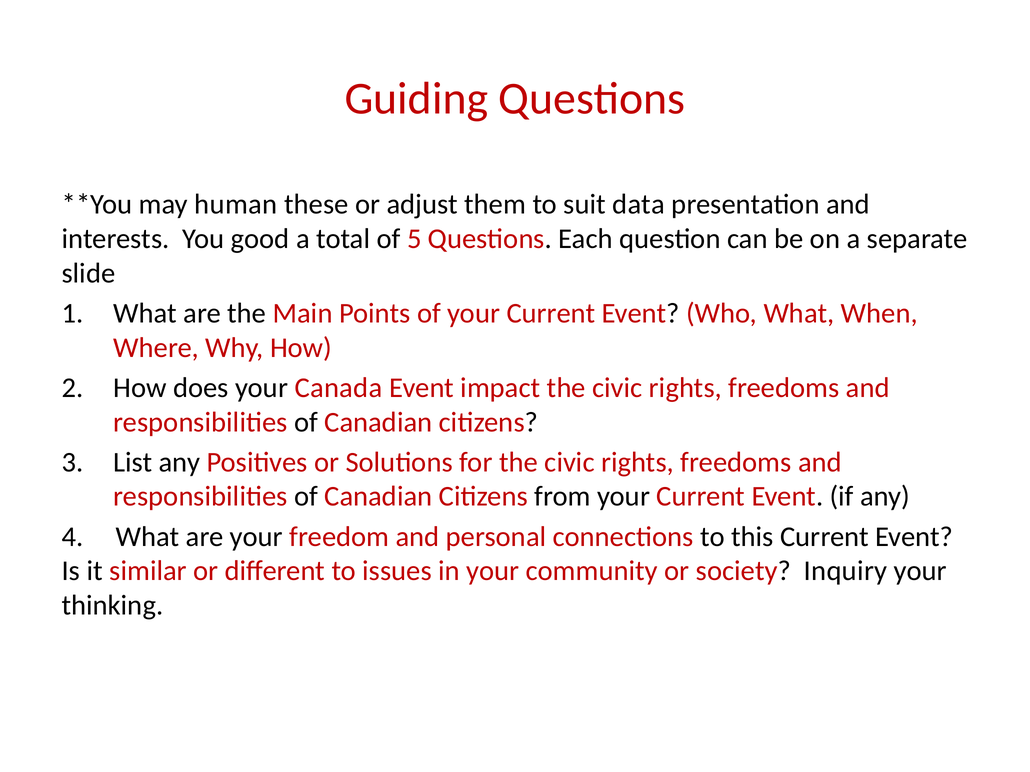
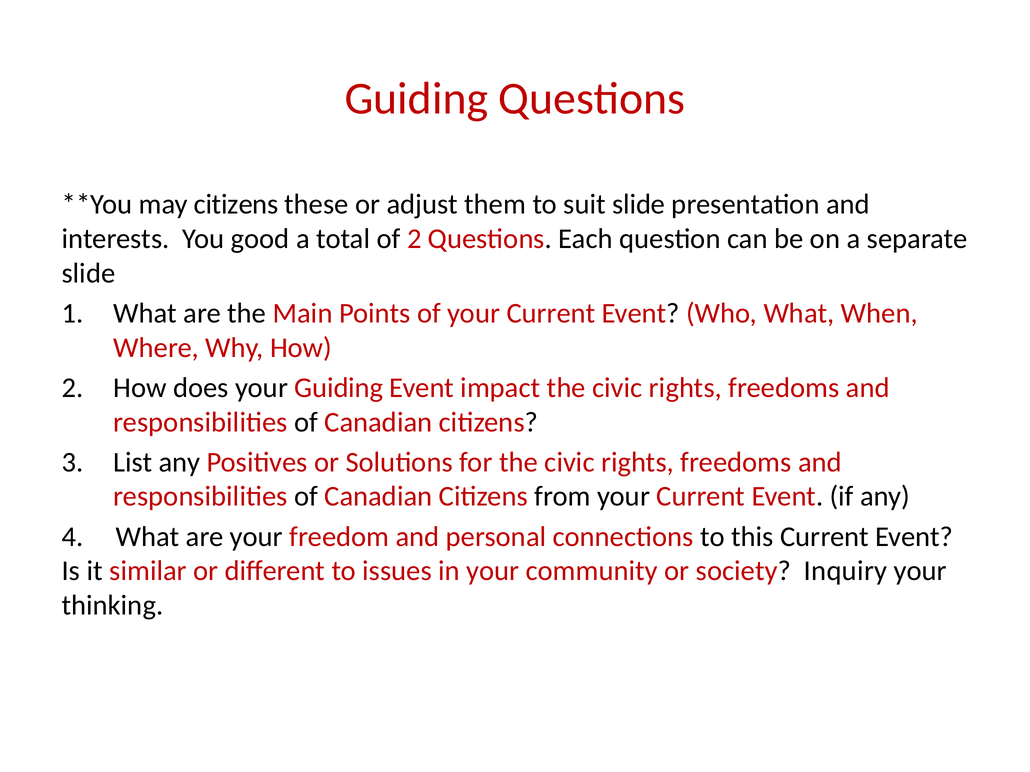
may human: human -> citizens
suit data: data -> slide
of 5: 5 -> 2
your Canada: Canada -> Guiding
